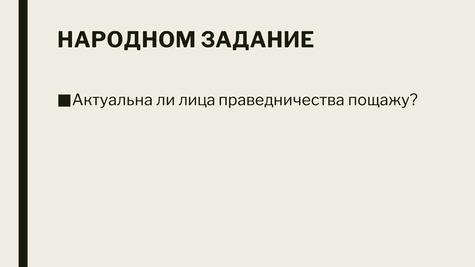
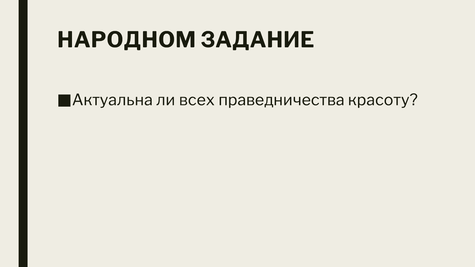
лица: лица -> всех
пощажу: пощажу -> красоту
